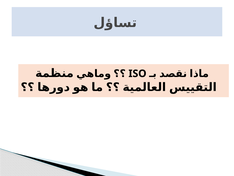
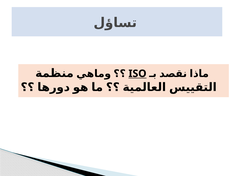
ISO underline: none -> present
